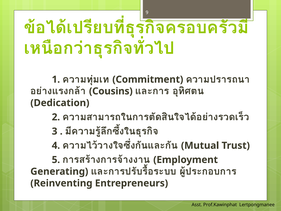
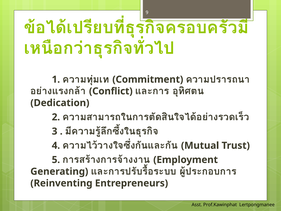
Cousins: Cousins -> Conflict
